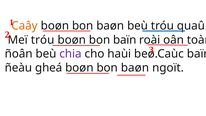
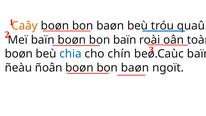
Meï tróu: tróu -> baïn
ñoân at (19, 54): ñoân -> boøn
chia colour: purple -> blue
haùi: haùi -> chín
gheá: gheá -> ñoân
